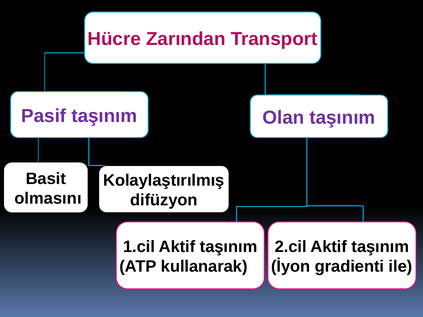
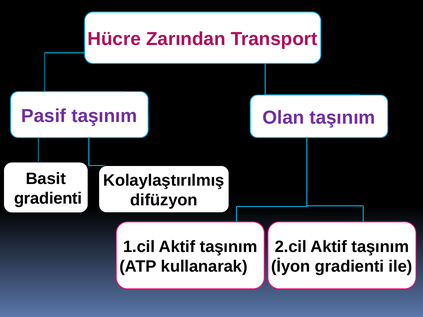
olmasını at (48, 199): olmasını -> gradienti
